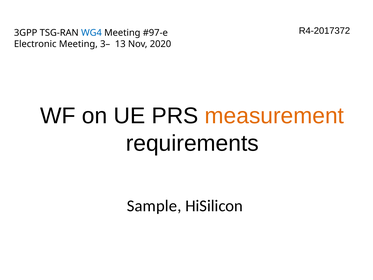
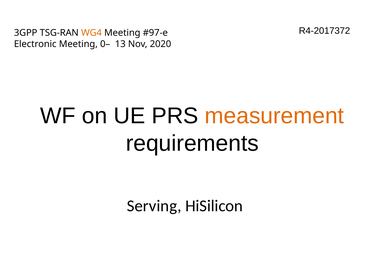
WG4 colour: blue -> orange
3–: 3– -> 0–
Sample: Sample -> Serving
